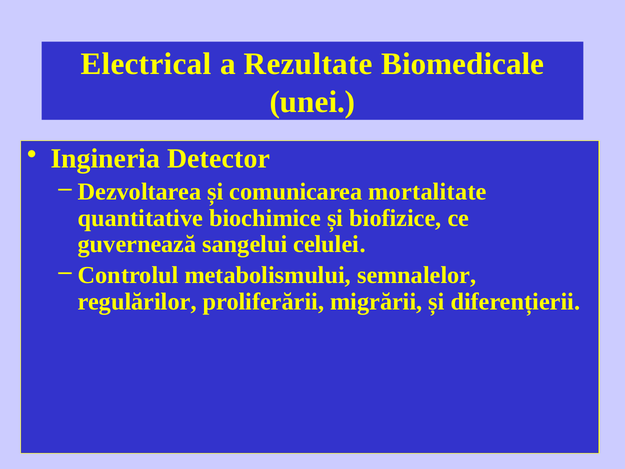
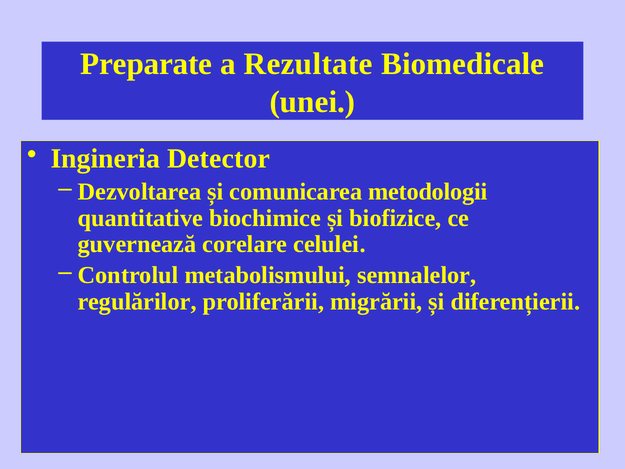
Electrical: Electrical -> Preparate
mortalitate: mortalitate -> metodologii
sangelui: sangelui -> corelare
